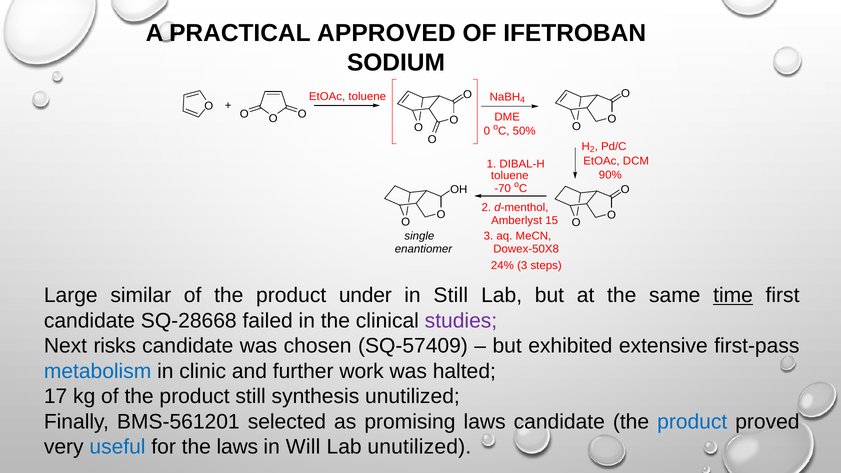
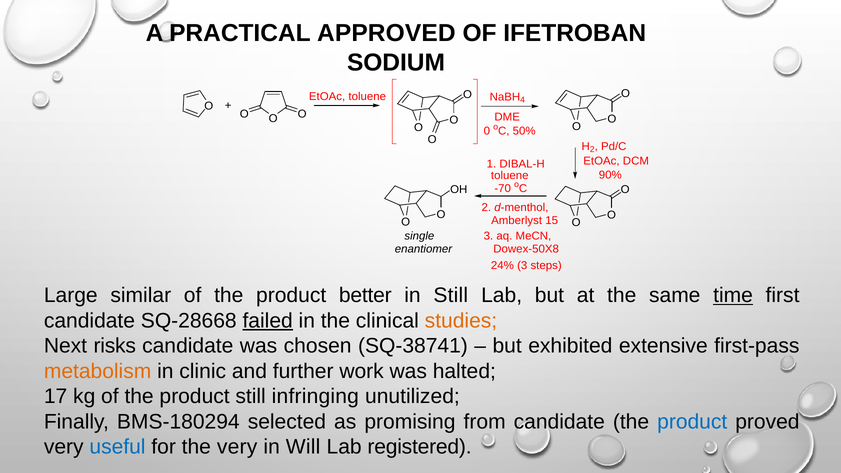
under: under -> better
failed underline: none -> present
studies colour: purple -> orange
SQ-57409: SQ-57409 -> SQ-38741
metabolism colour: blue -> orange
synthesis: synthesis -> infringing
BMS-561201: BMS-561201 -> BMS-180294
promising laws: laws -> from
the laws: laws -> very
Lab unutilized: unutilized -> registered
